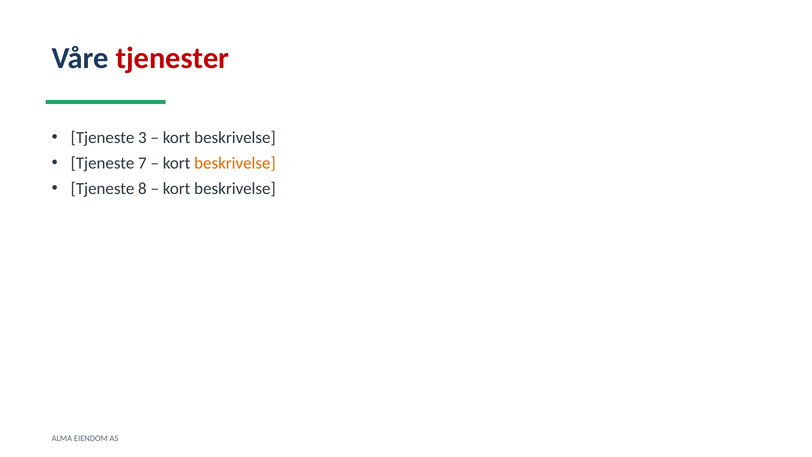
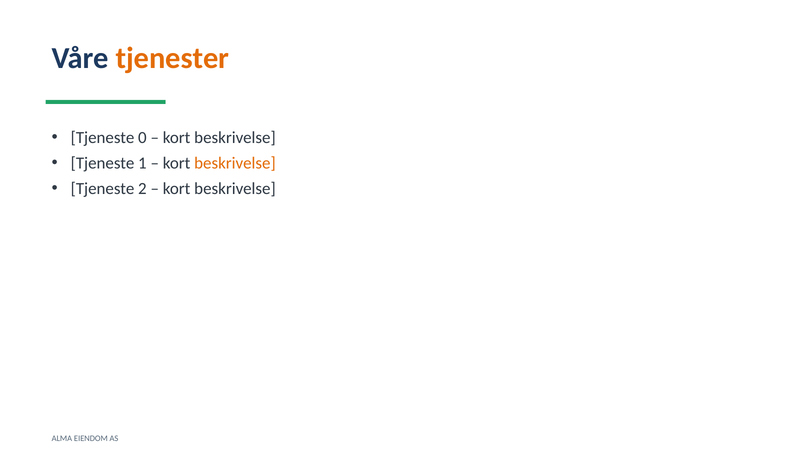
tjenester colour: red -> orange
3: 3 -> 0
7: 7 -> 1
8: 8 -> 2
